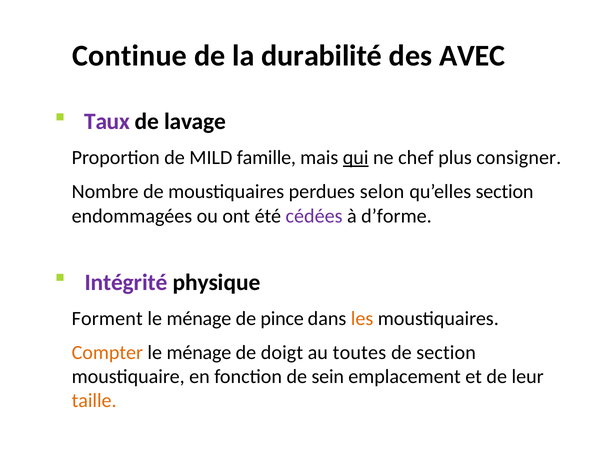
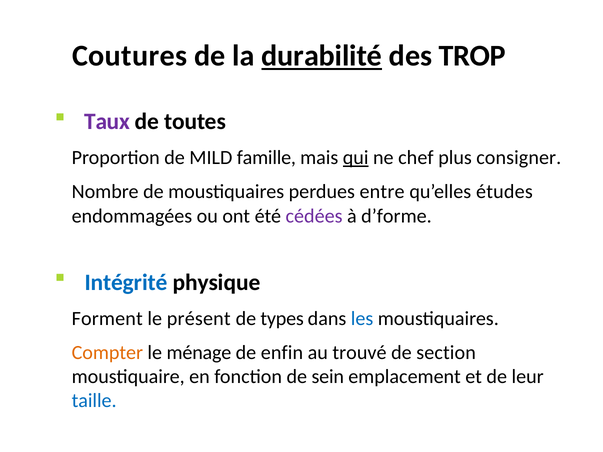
Continue: Continue -> Coutures
durabilité underline: none -> present
AVEC: AVEC -> TROP
lavage: lavage -> toutes
selon: selon -> entre
qu’elles section: section -> études
Intégrité colour: purple -> blue
ménage at (199, 319): ménage -> présent
pince: pince -> types
les colour: orange -> blue
doigt: doigt -> enfin
toutes: toutes -> trouvé
taille colour: orange -> blue
